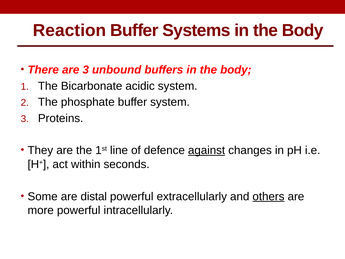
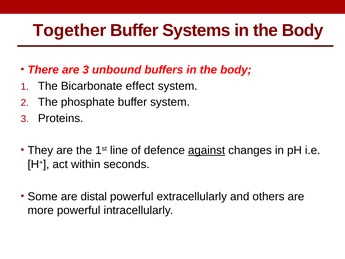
Reaction: Reaction -> Together
acidic: acidic -> effect
others underline: present -> none
